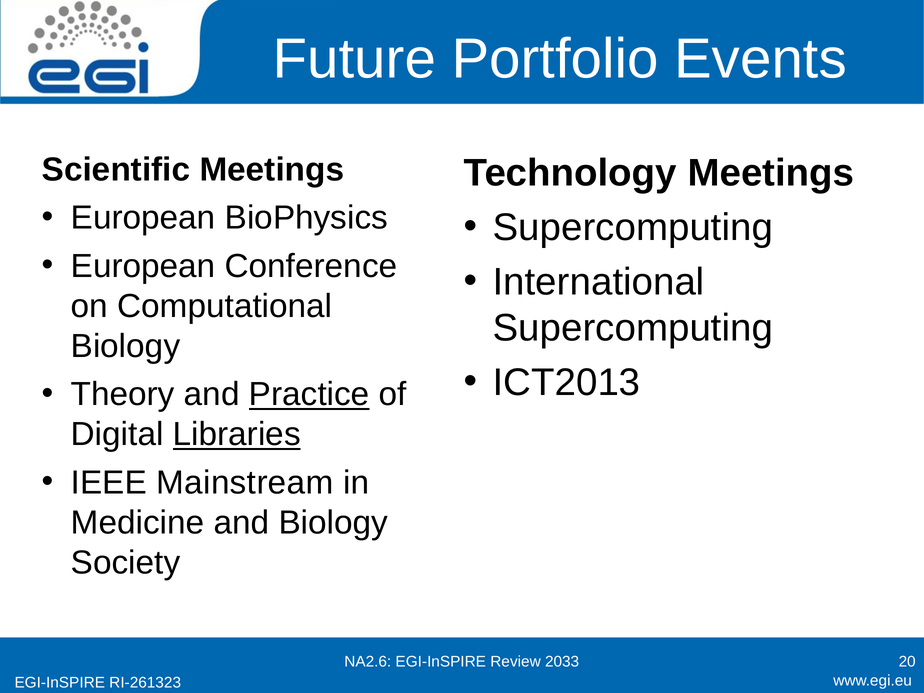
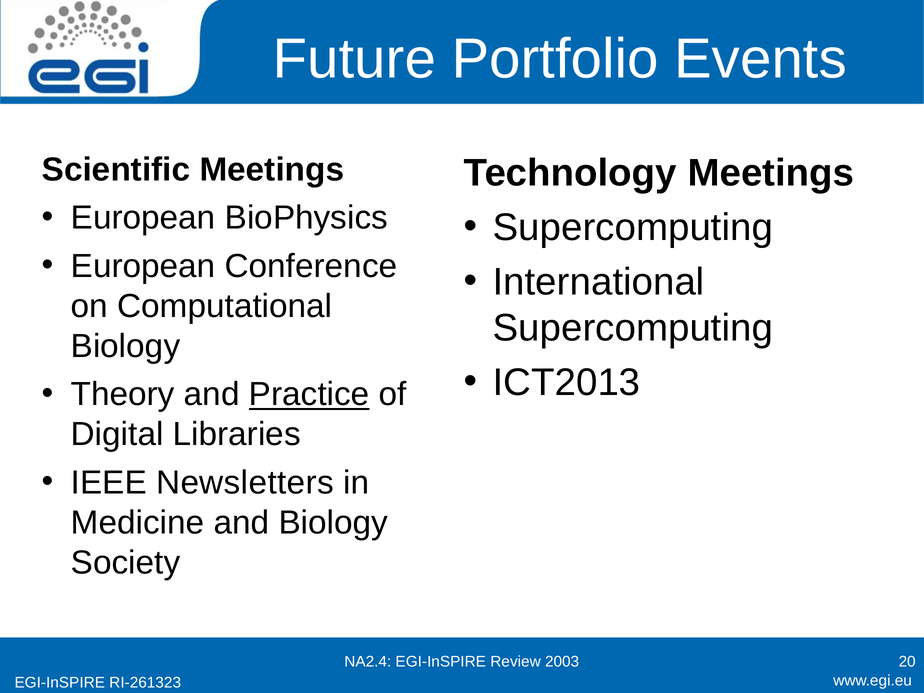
Libraries underline: present -> none
Mainstream: Mainstream -> Newsletters
NA2.6: NA2.6 -> NA2.4
2033: 2033 -> 2003
